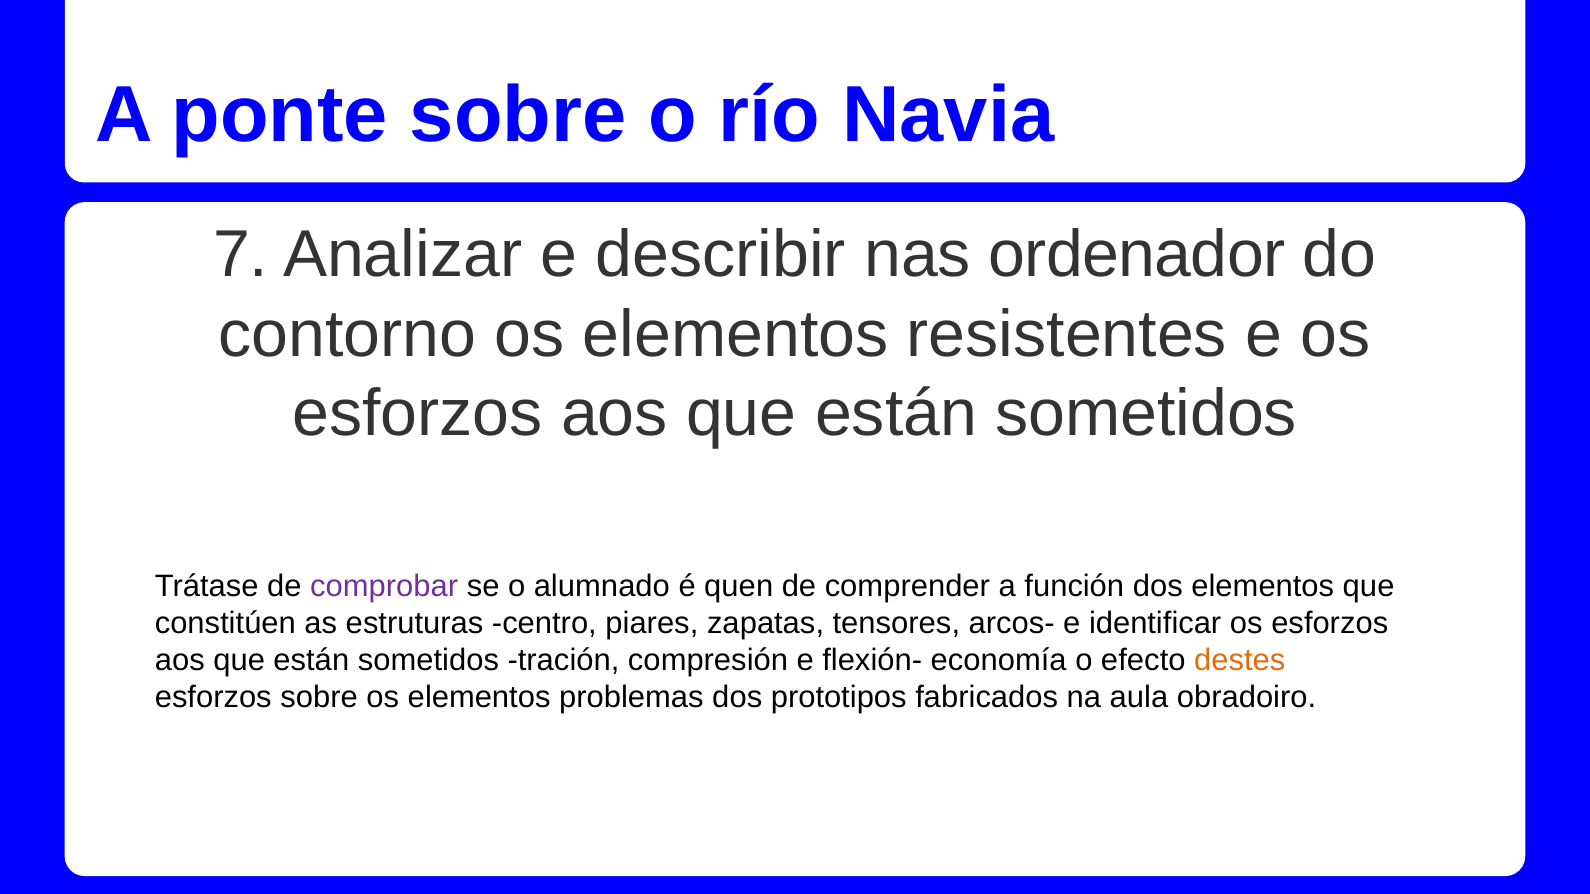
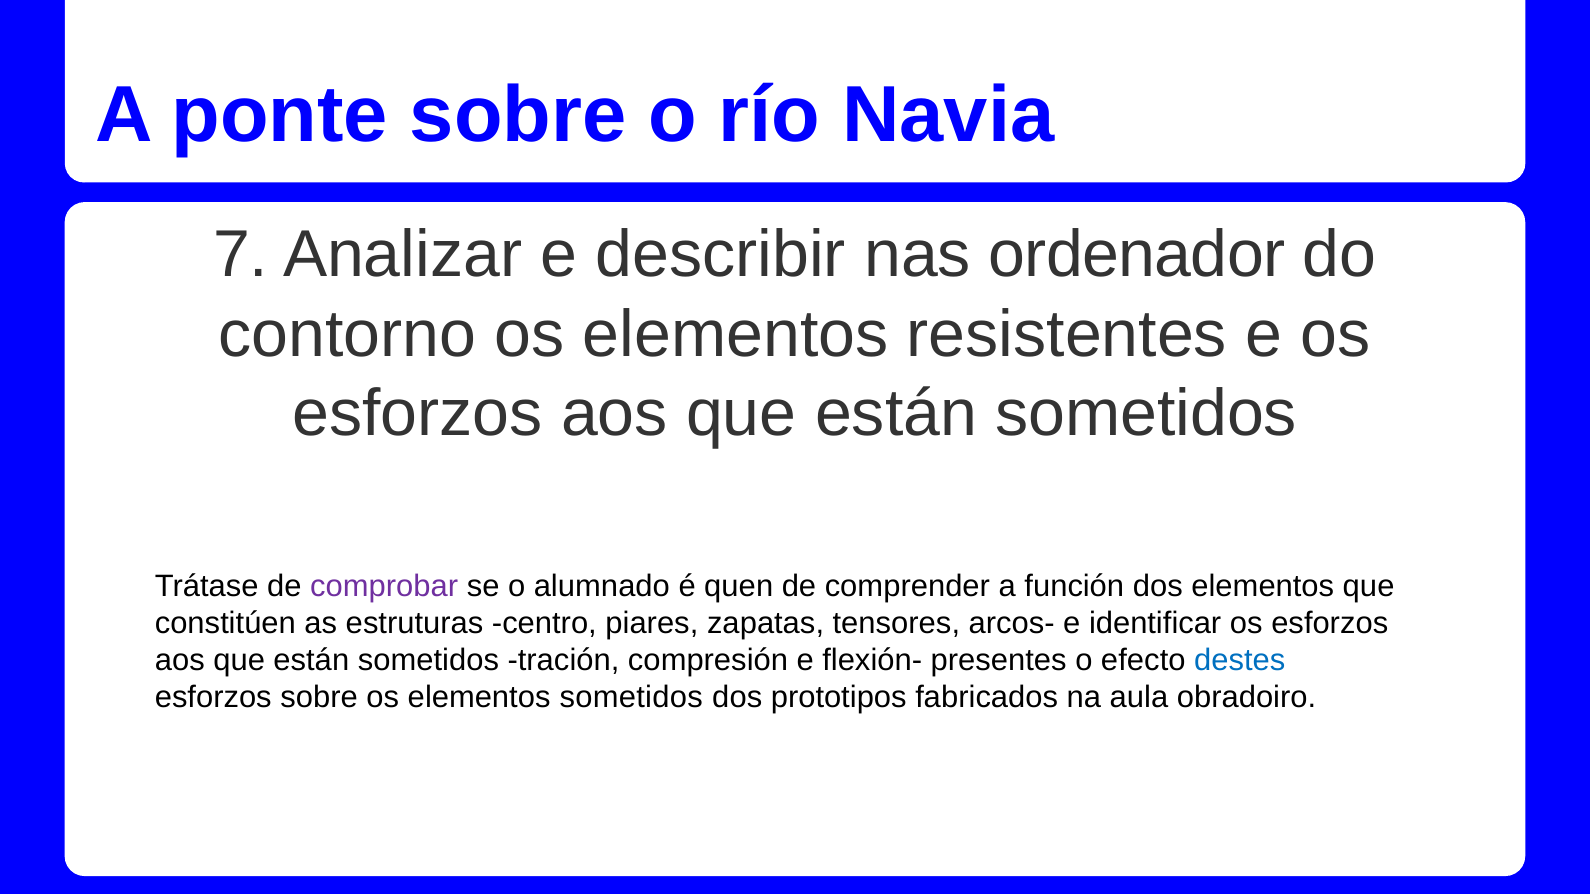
economía: economía -> presentes
destes colour: orange -> blue
elementos problemas: problemas -> sometidos
